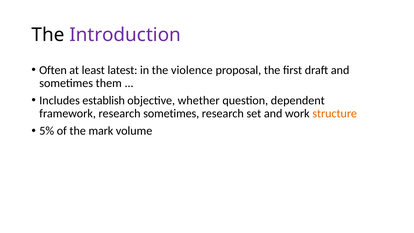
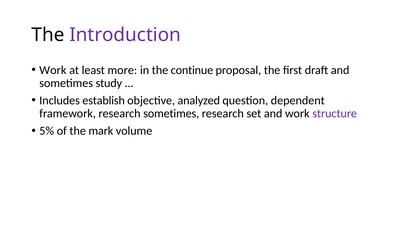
Often at (53, 70): Often -> Work
latest: latest -> more
violence: violence -> continue
them: them -> study
whether: whether -> analyzed
structure colour: orange -> purple
